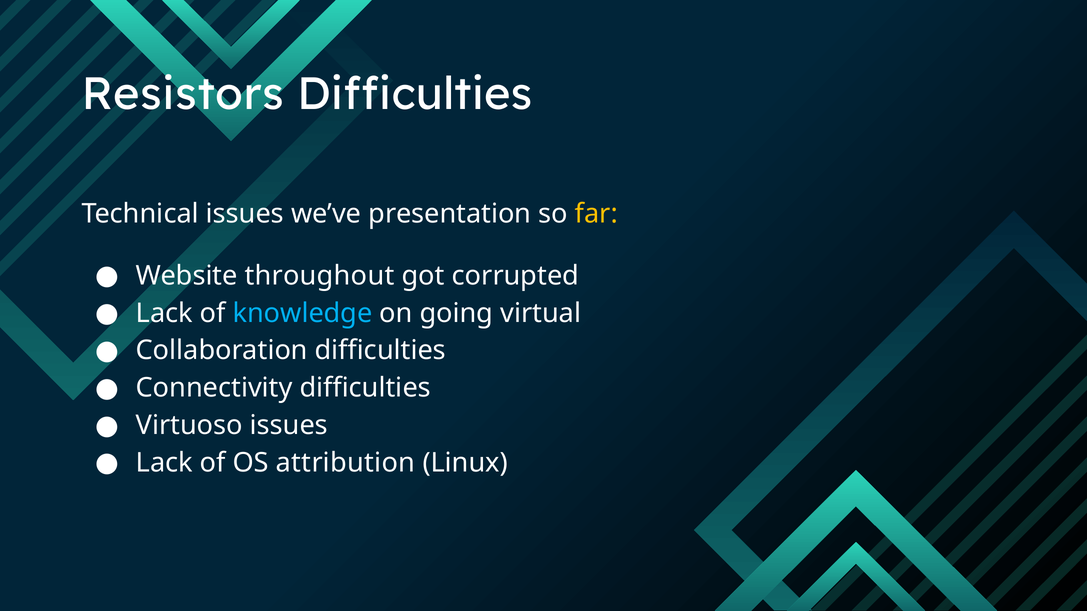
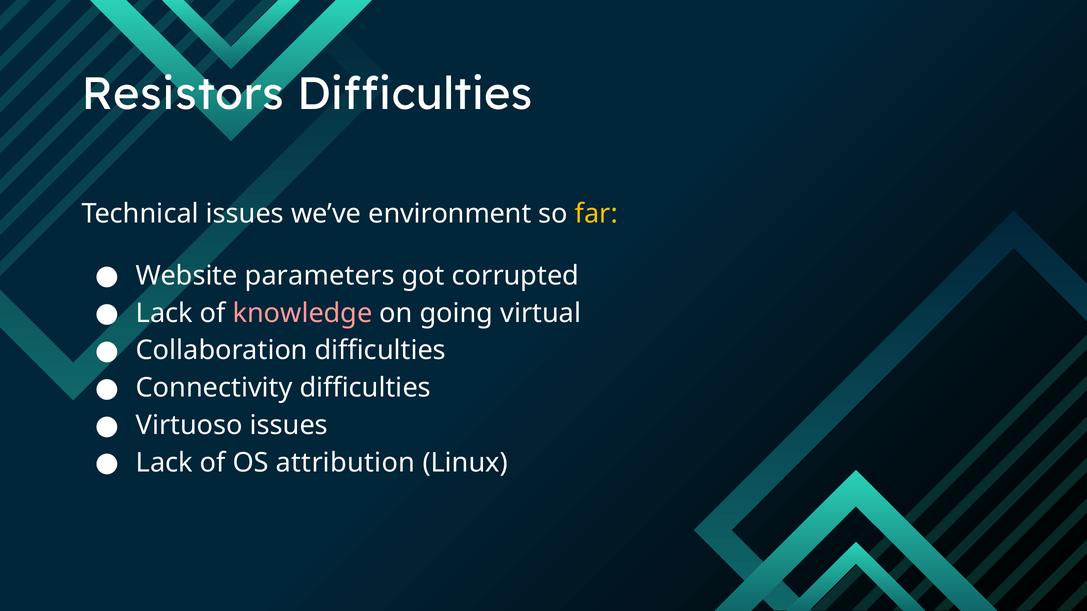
presentation: presentation -> environment
throughout: throughout -> parameters
knowledge colour: light blue -> pink
